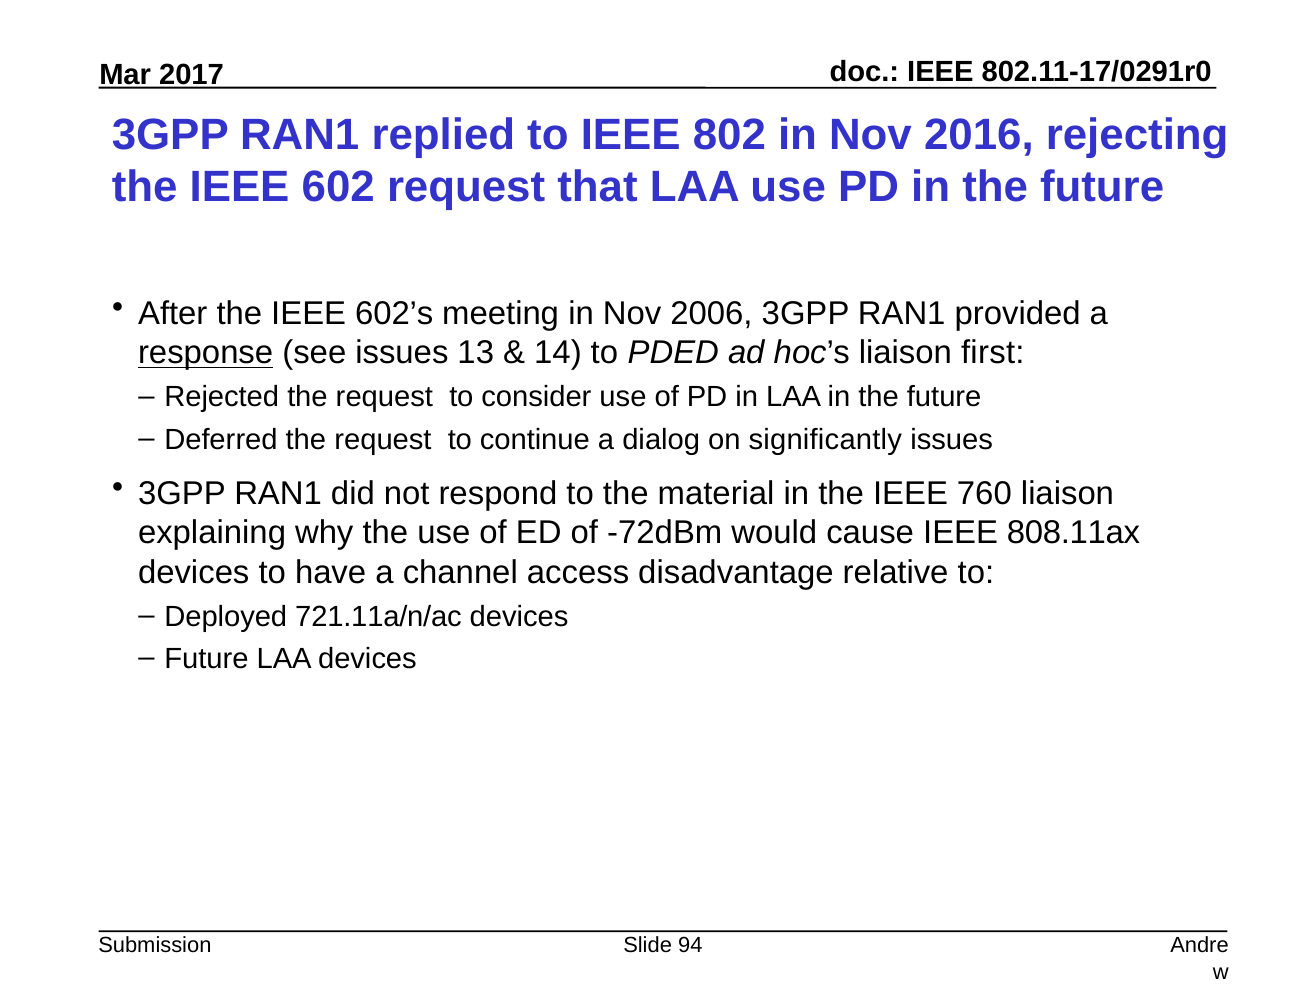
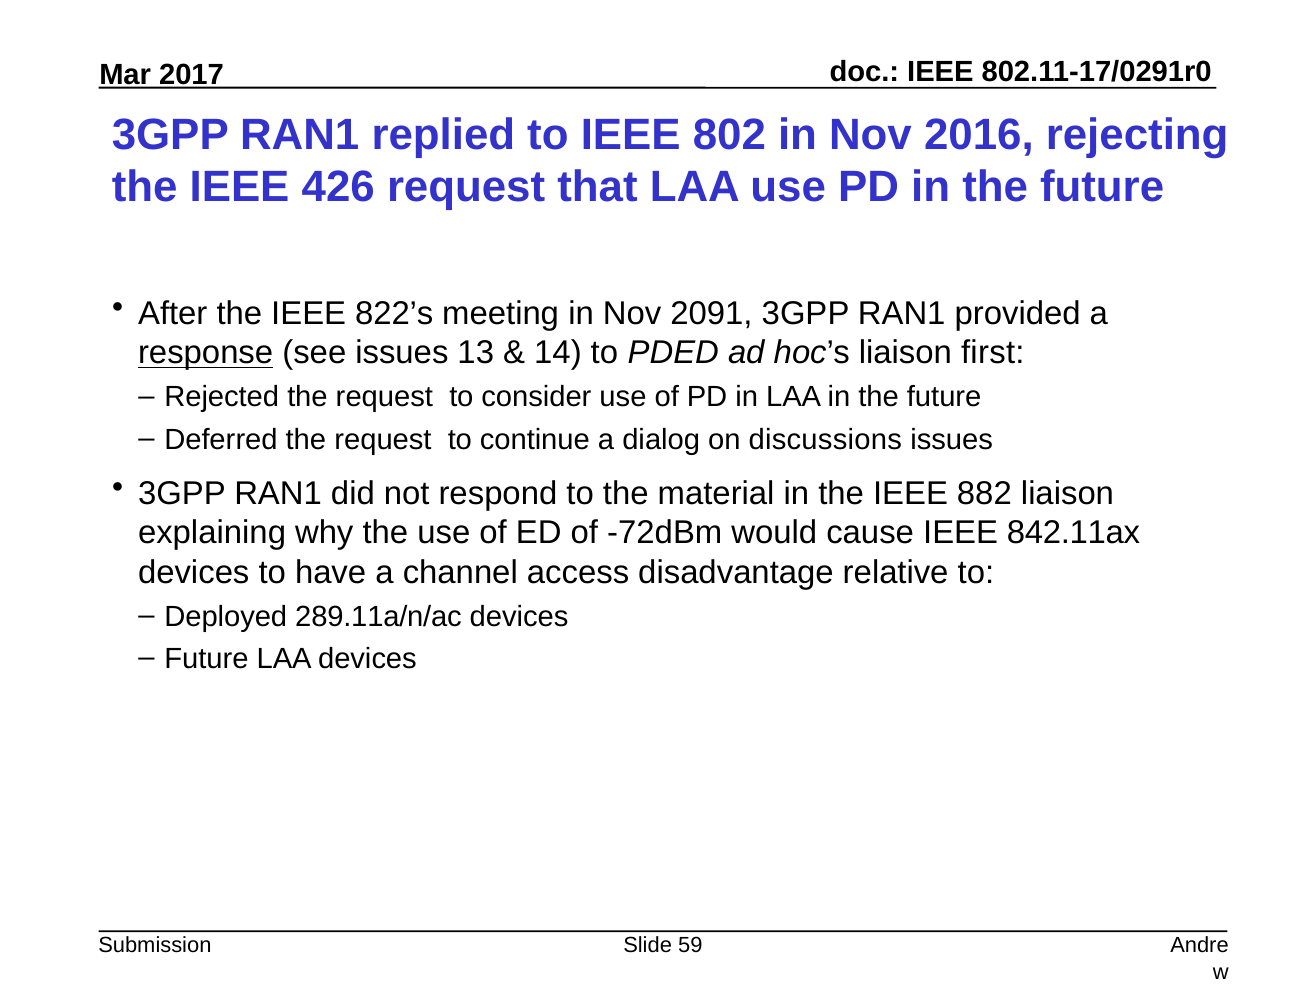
602: 602 -> 426
602’s: 602’s -> 822’s
2006: 2006 -> 2091
significantly: significantly -> discussions
760: 760 -> 882
808.11ax: 808.11ax -> 842.11ax
721.11a/n/ac: 721.11a/n/ac -> 289.11a/n/ac
94: 94 -> 59
